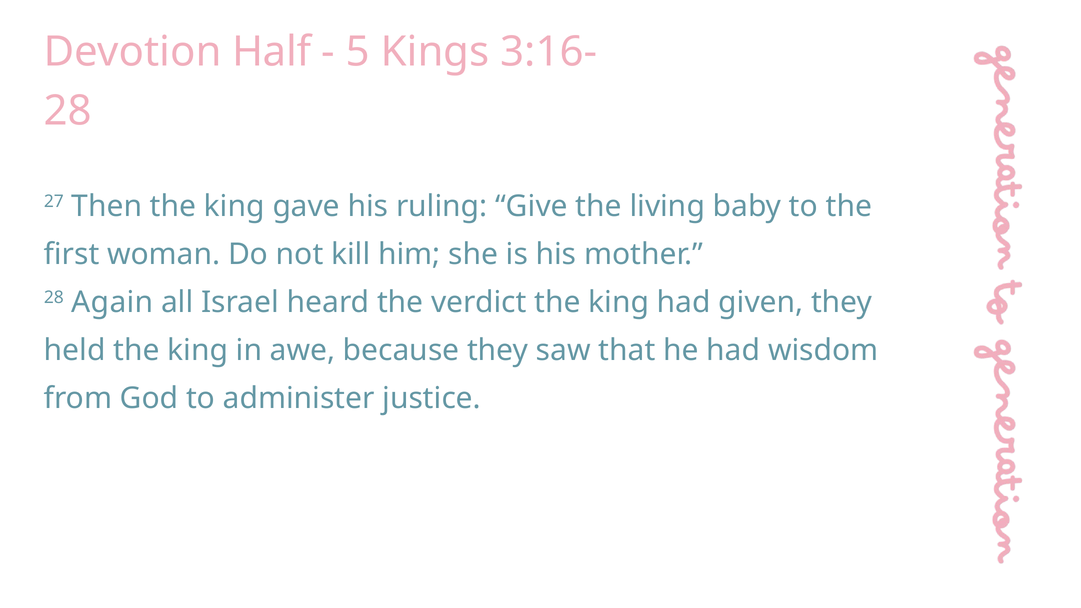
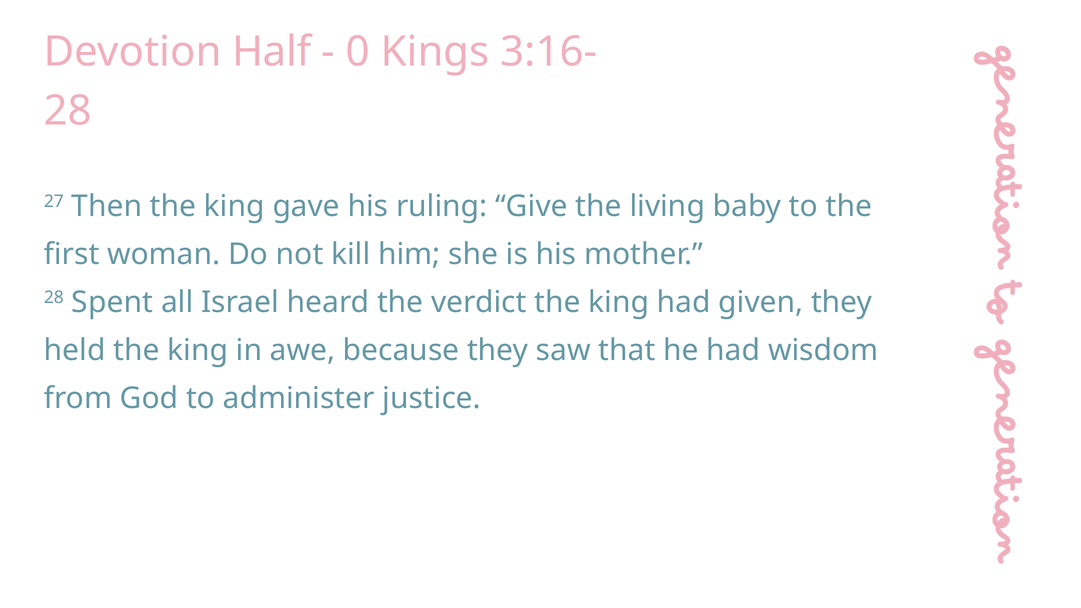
5: 5 -> 0
Again: Again -> Spent
